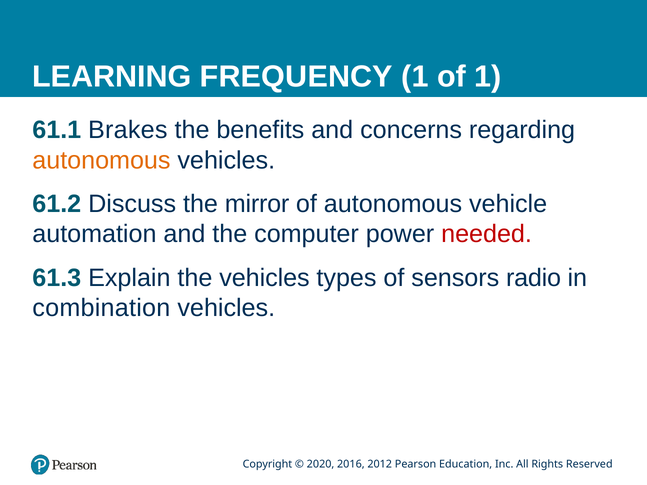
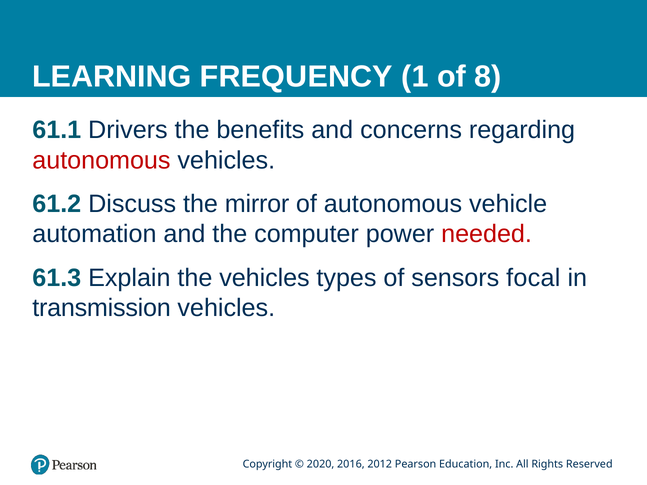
of 1: 1 -> 8
Brakes: Brakes -> Drivers
autonomous at (101, 160) colour: orange -> red
radio: radio -> focal
combination: combination -> transmission
